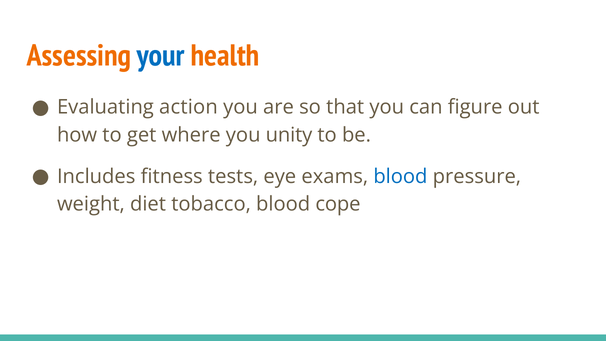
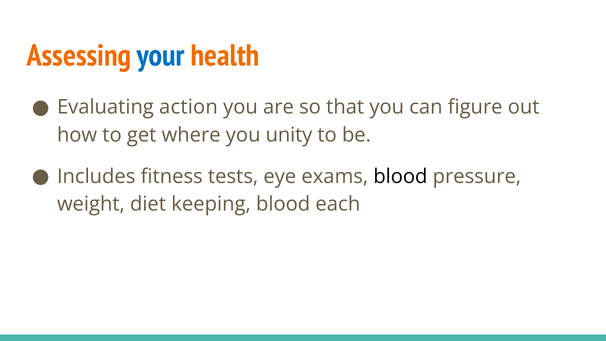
blood at (400, 176) colour: blue -> black
tobacco: tobacco -> keeping
cope: cope -> each
